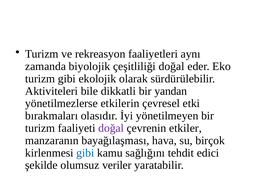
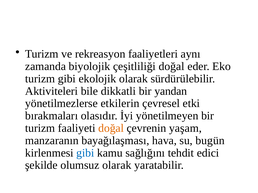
doğal at (111, 128) colour: purple -> orange
etkiler: etkiler -> yaşam
birçok: birçok -> bugün
olumsuz veriler: veriler -> olarak
